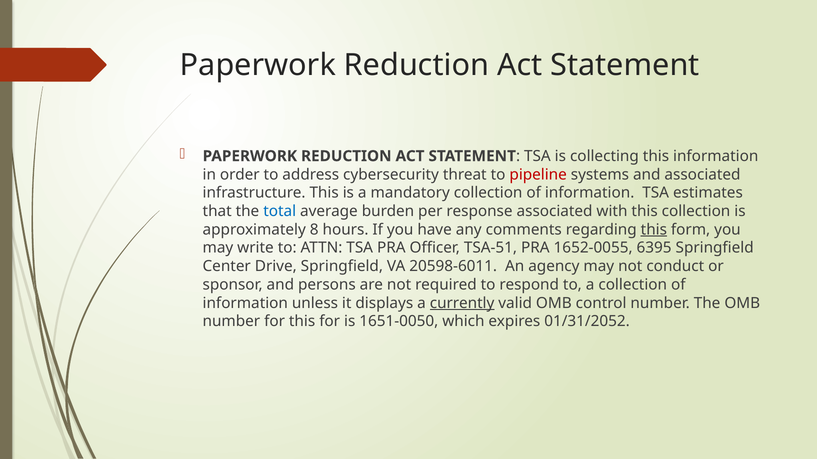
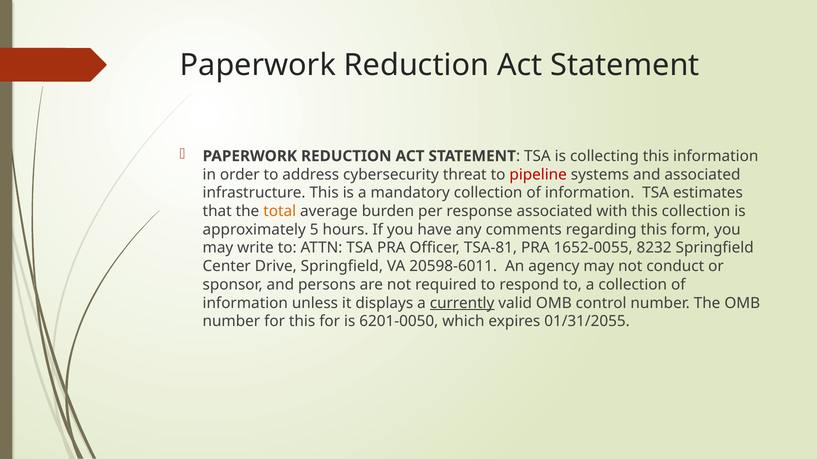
total colour: blue -> orange
8: 8 -> 5
this at (654, 230) underline: present -> none
TSA-51: TSA-51 -> TSA-81
6395: 6395 -> 8232
1651-0050: 1651-0050 -> 6201-0050
01/31/2052: 01/31/2052 -> 01/31/2055
